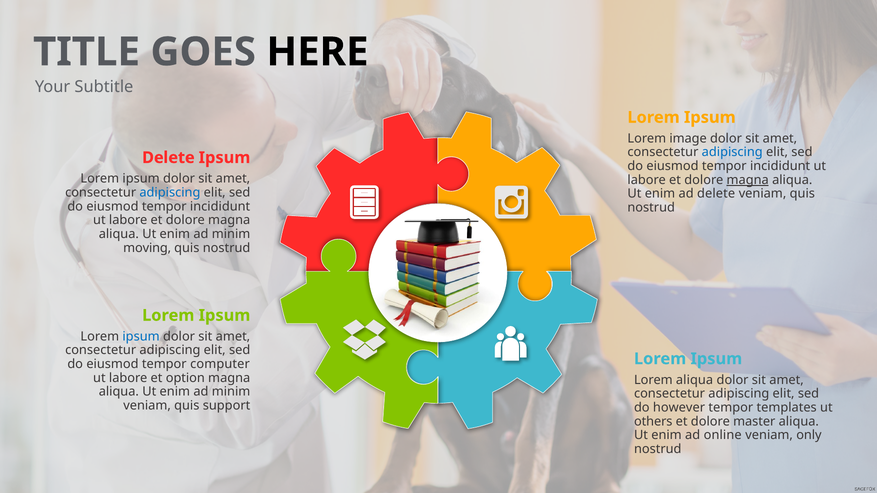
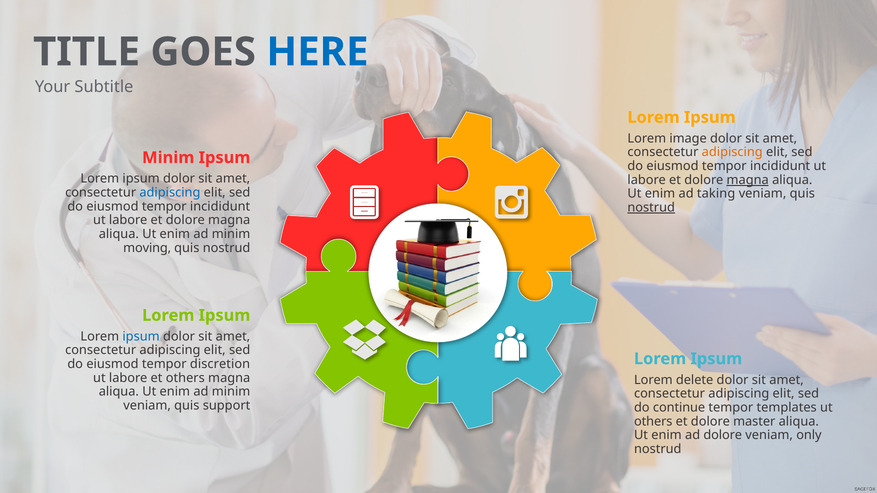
HERE colour: black -> blue
adipiscing at (732, 152) colour: blue -> orange
Delete at (168, 158): Delete -> Minim
ad delete: delete -> taking
nostrud at (651, 208) underline: none -> present
computer: computer -> discretion
et option: option -> others
Lorem aliqua: aliqua -> delete
however: however -> continue
ad online: online -> dolore
